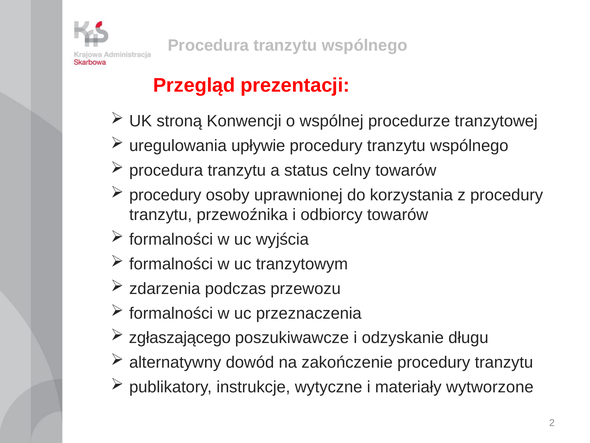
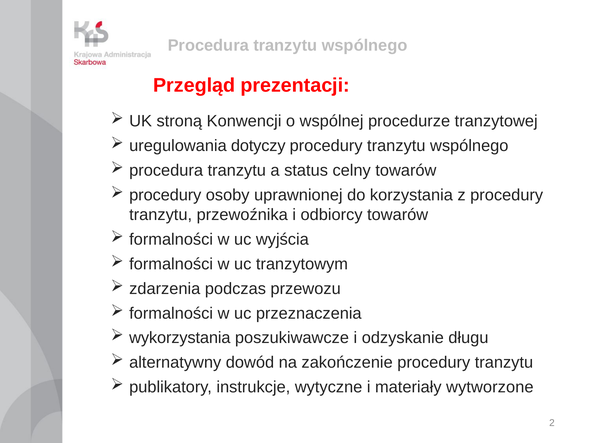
upływie: upływie -> dotyczy
zgłaszającego: zgłaszającego -> wykorzystania
